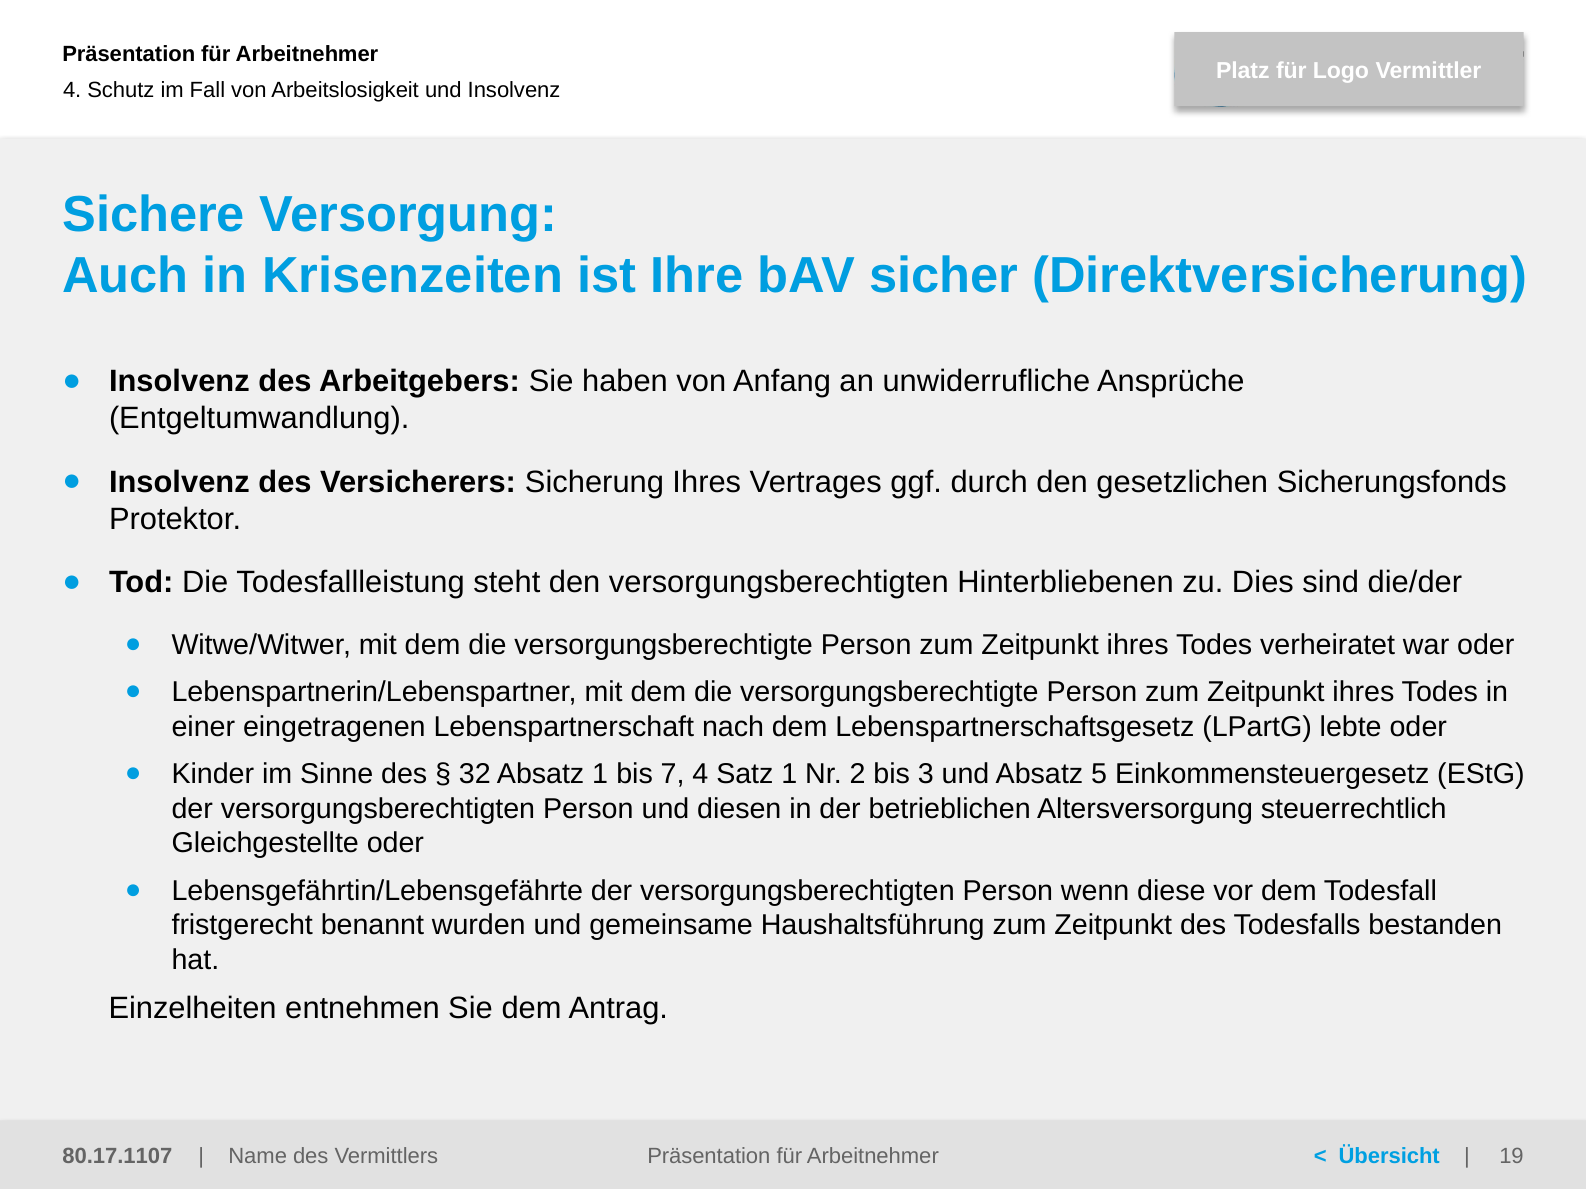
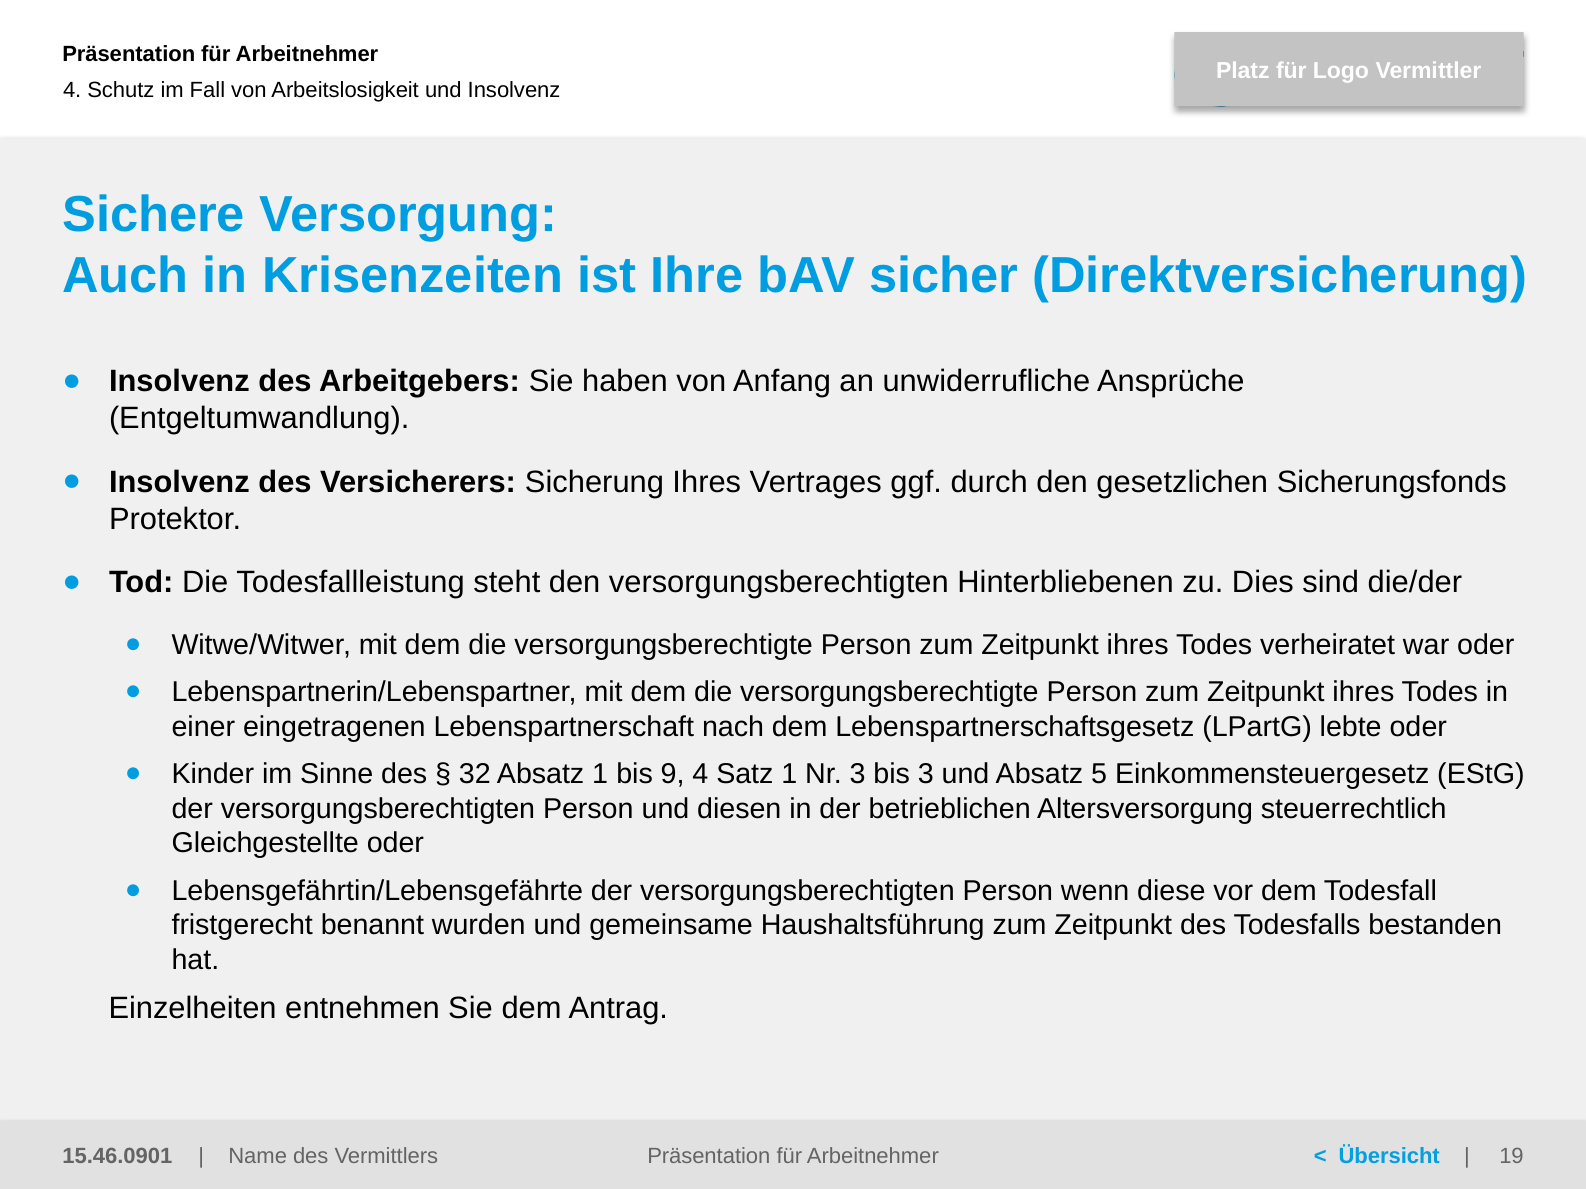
7: 7 -> 9
Nr 2: 2 -> 3
80.17.1107: 80.17.1107 -> 15.46.0901
